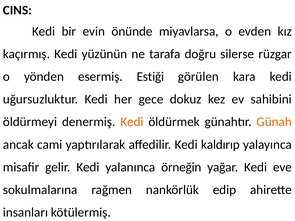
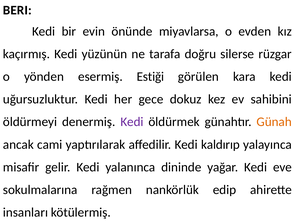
CINS: CINS -> BERI
Kedi at (132, 122) colour: orange -> purple
örneğin: örneğin -> dininde
